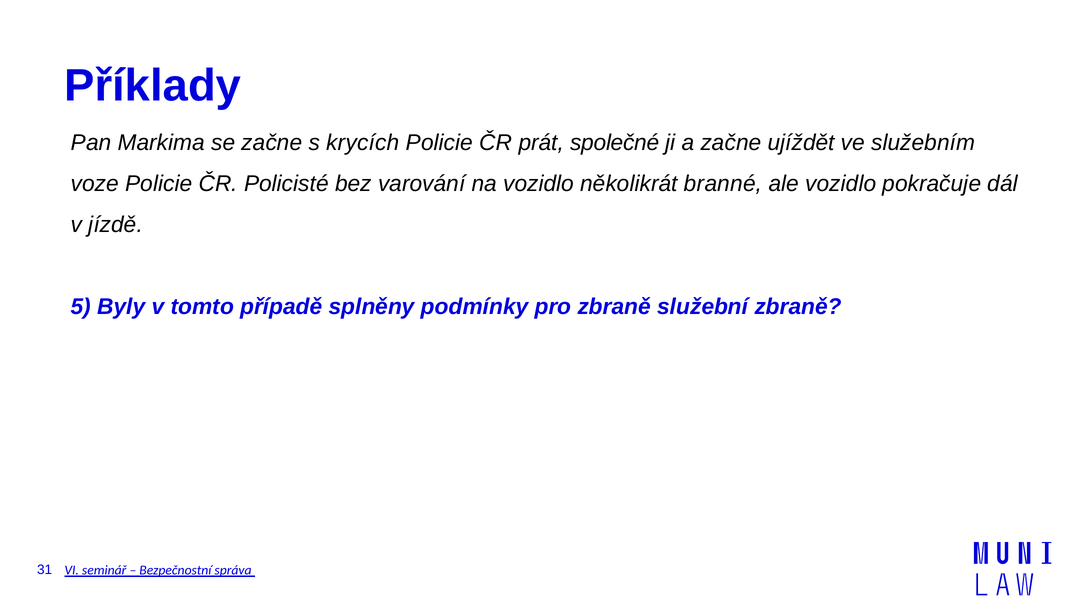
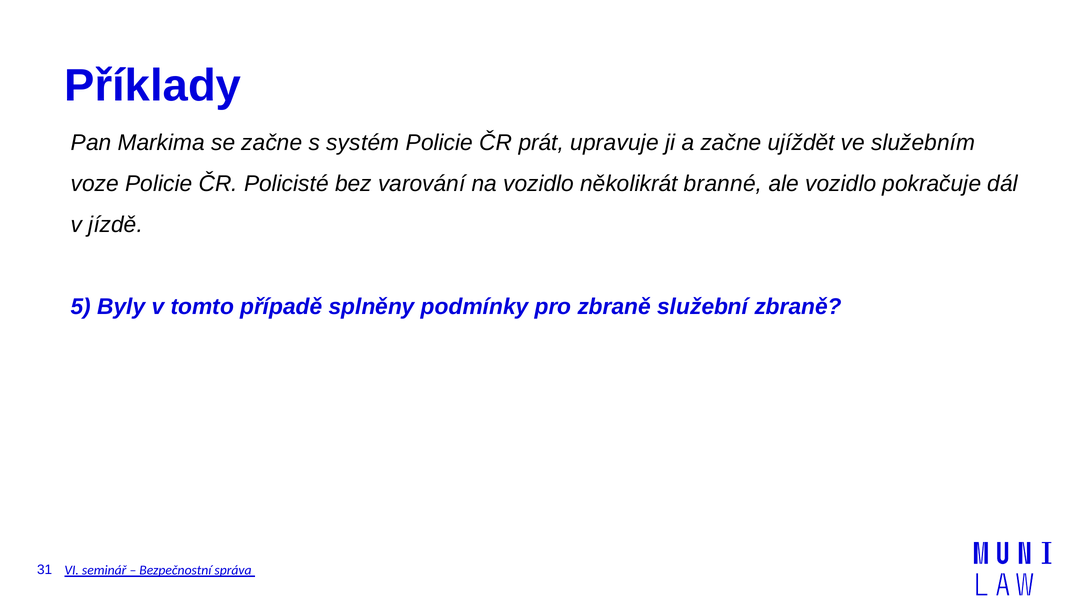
krycích: krycích -> systém
společné: společné -> upravuje
